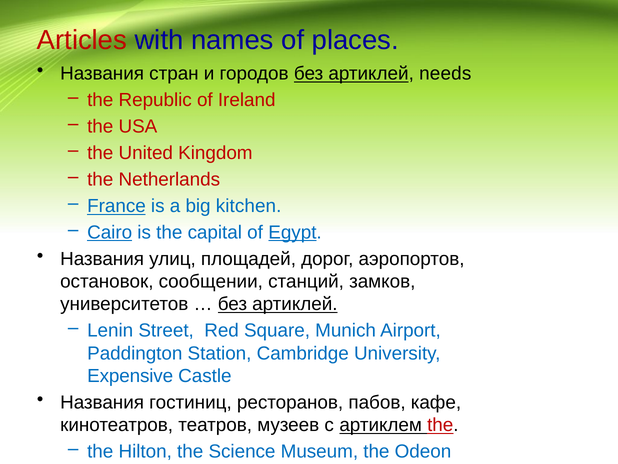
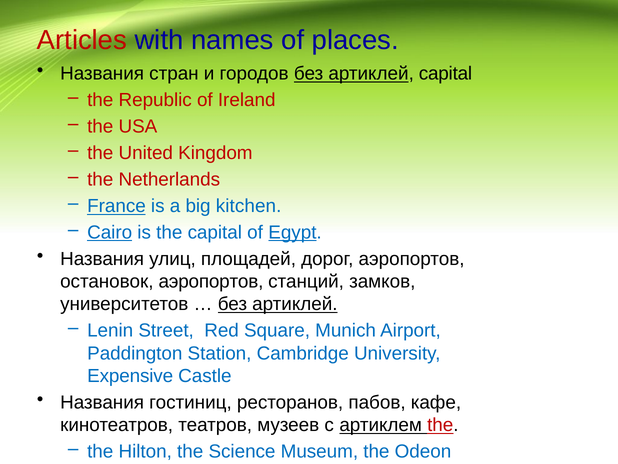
артиклей needs: needs -> capital
остановок сообщении: сообщении -> аэропортов
